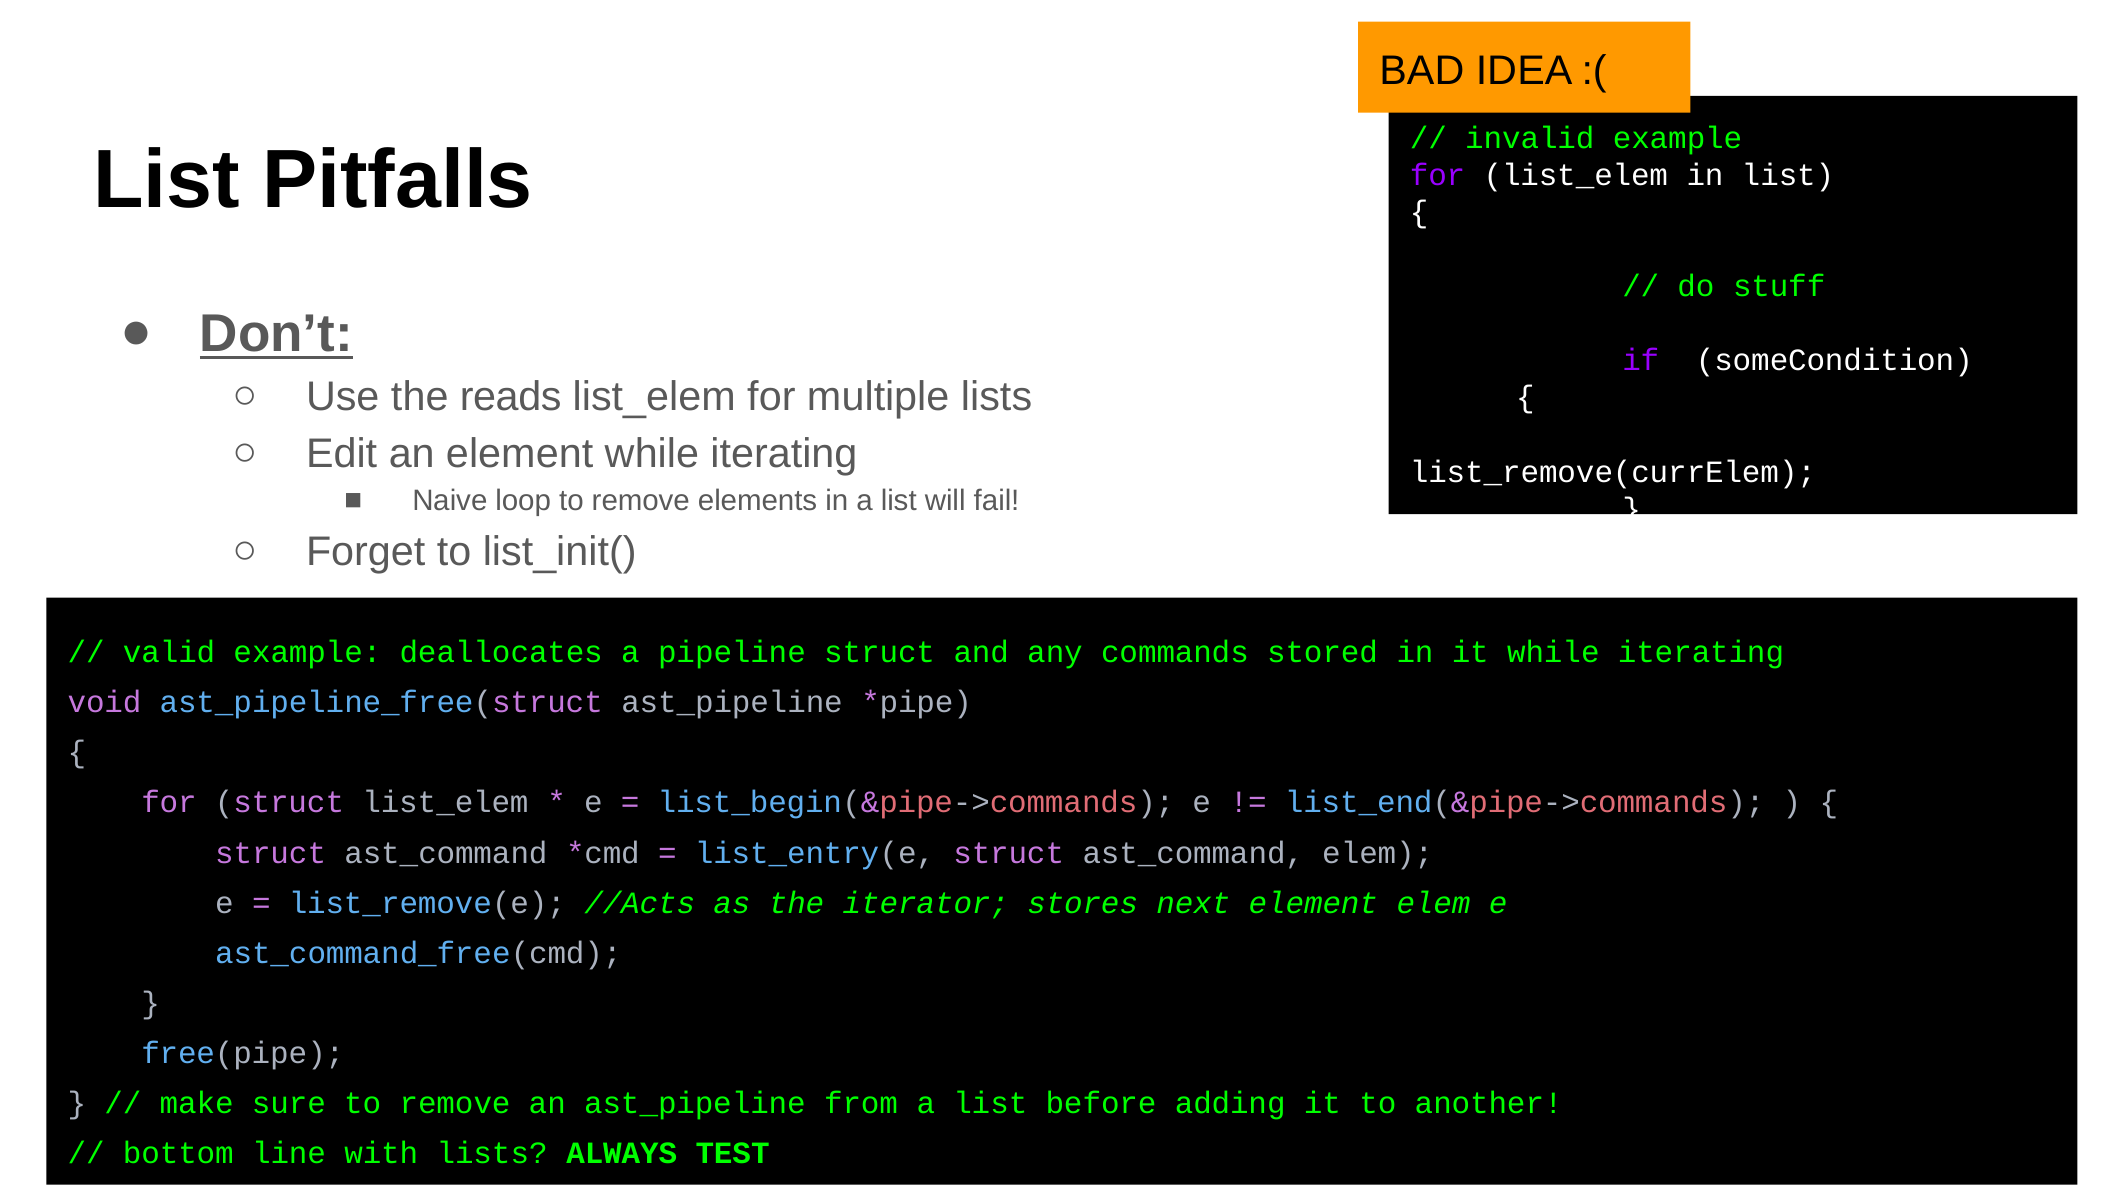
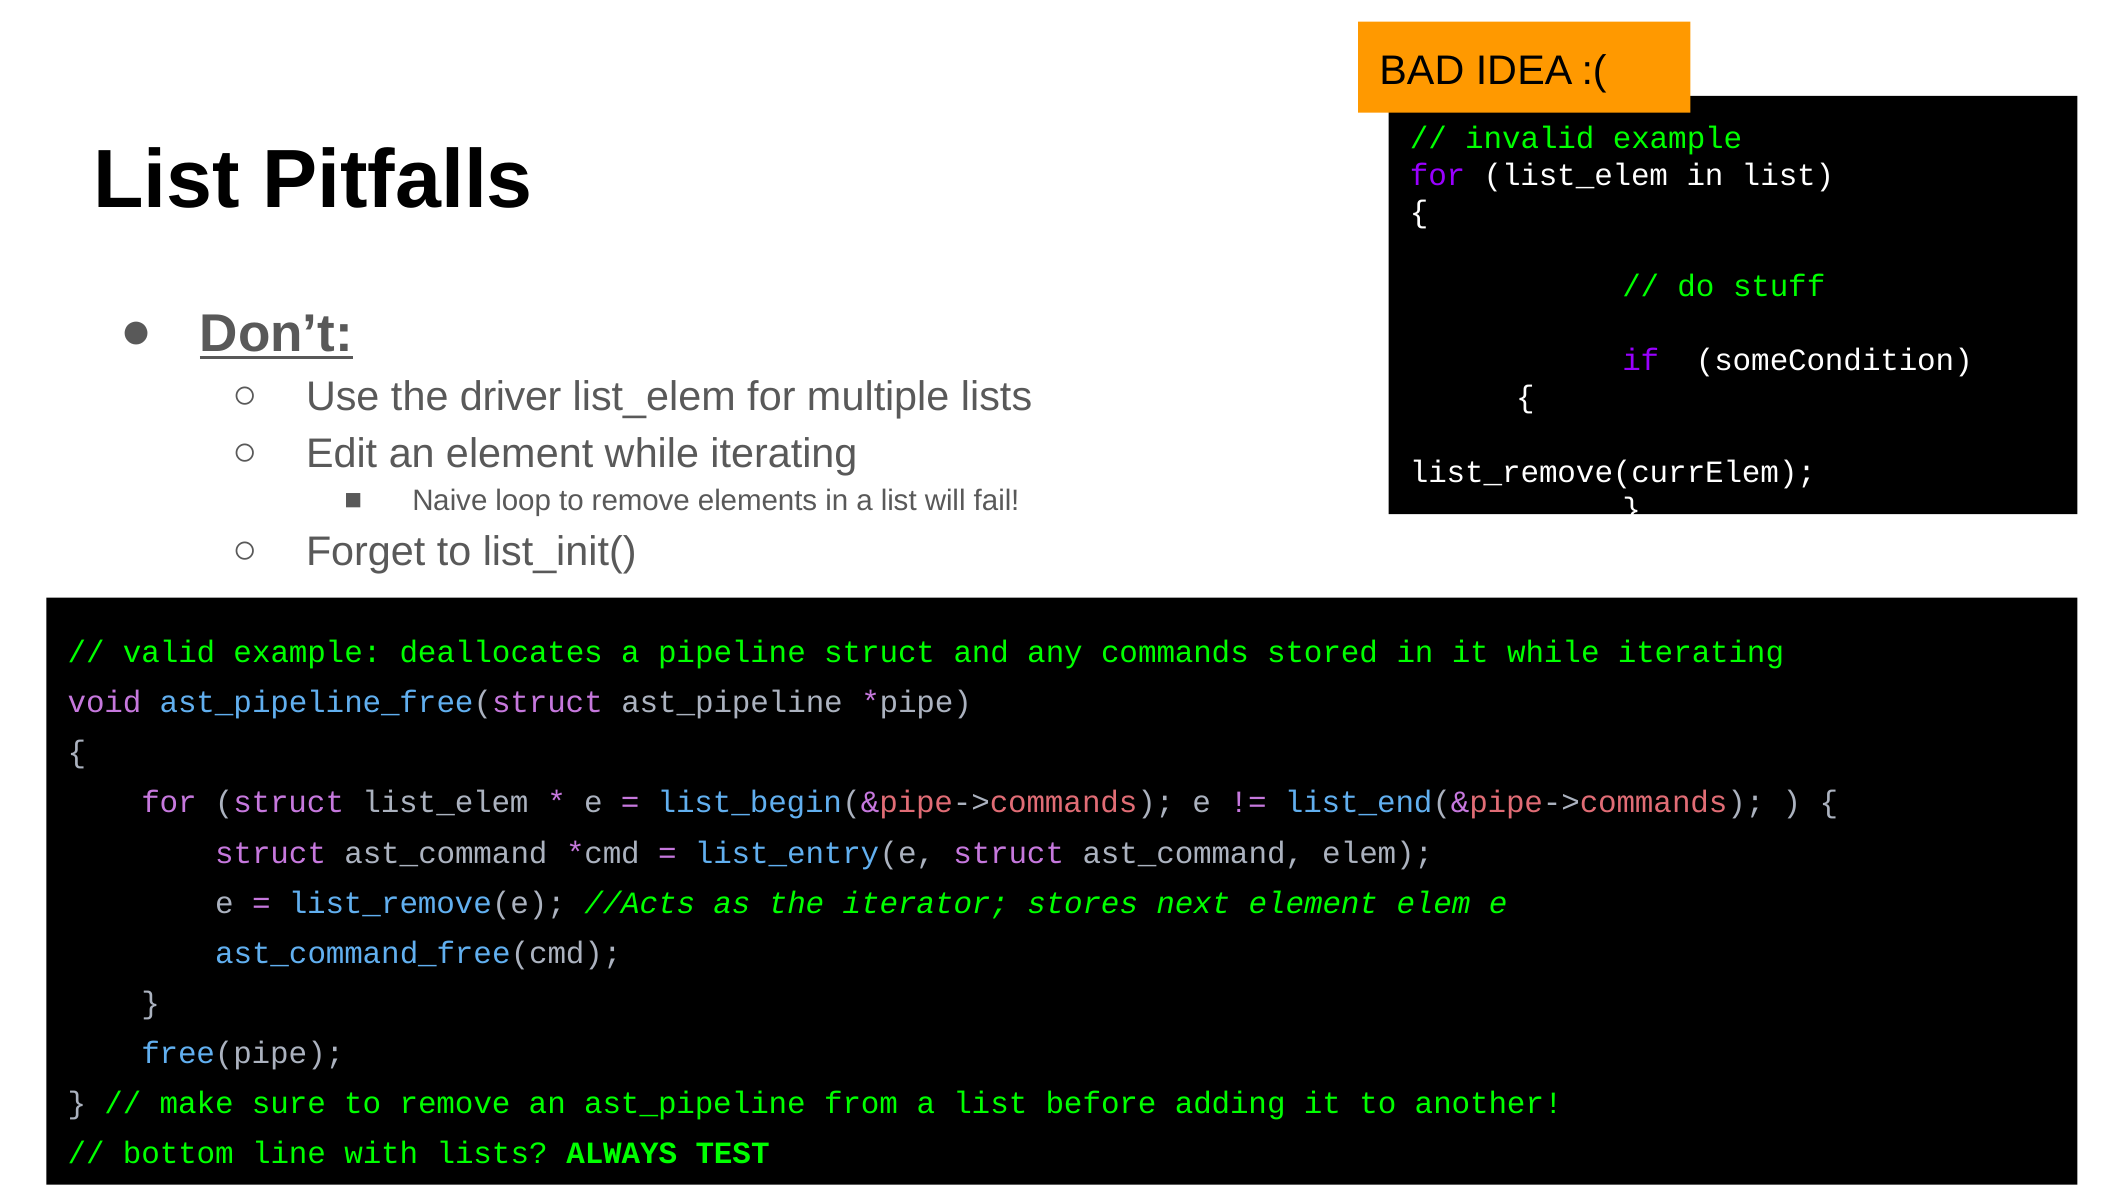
reads: reads -> driver
